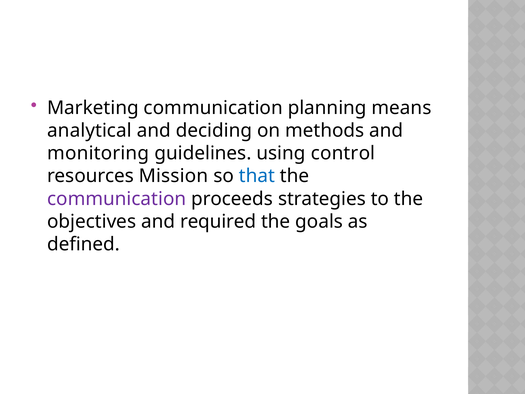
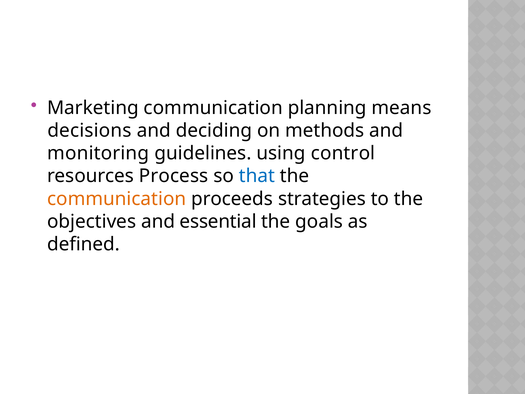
analytical: analytical -> decisions
Mission: Mission -> Process
communication at (117, 199) colour: purple -> orange
required: required -> essential
